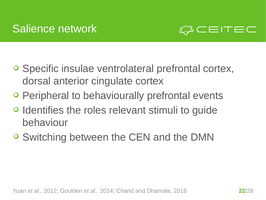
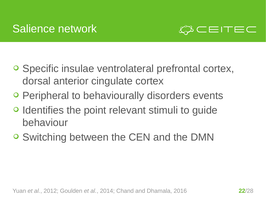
behaviourally prefrontal: prefrontal -> disorders
roles: roles -> point
